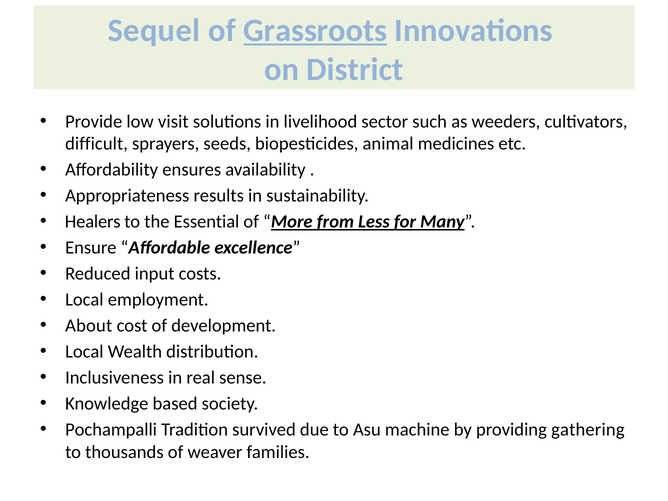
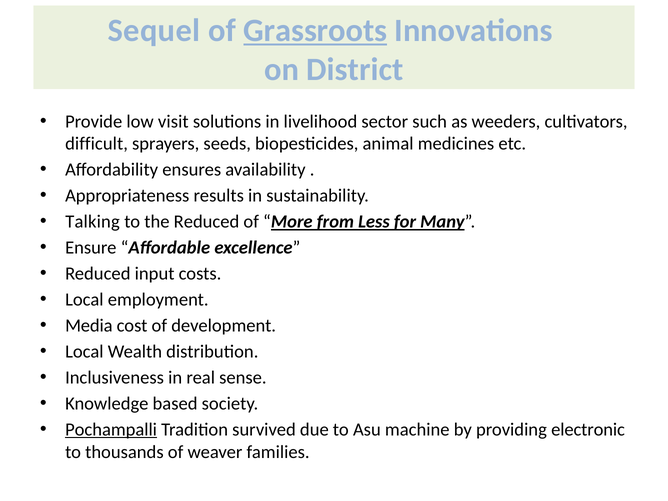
Healers: Healers -> Talking
the Essential: Essential -> Reduced
About: About -> Media
Pochampalli underline: none -> present
gathering: gathering -> electronic
